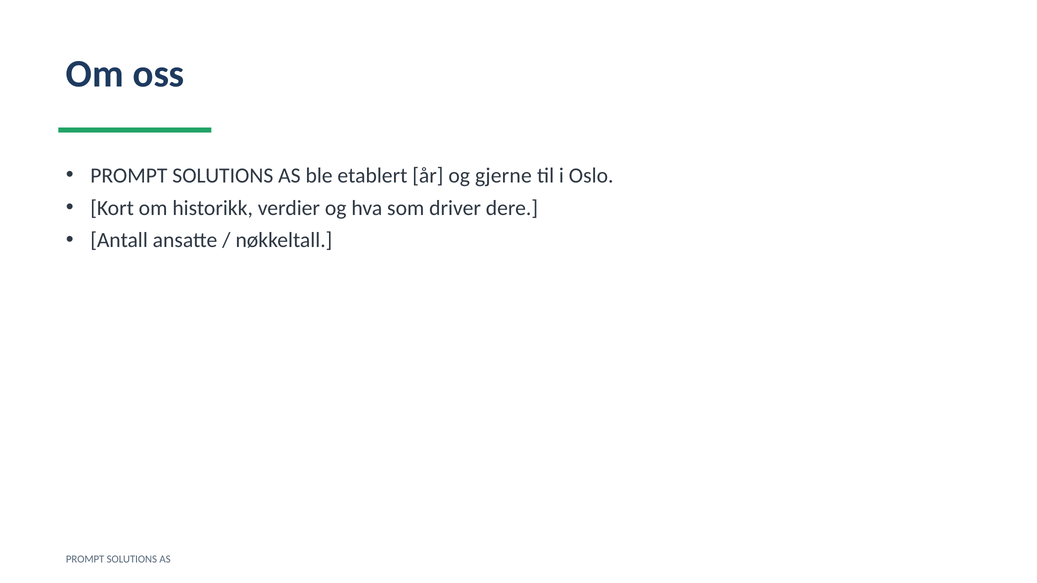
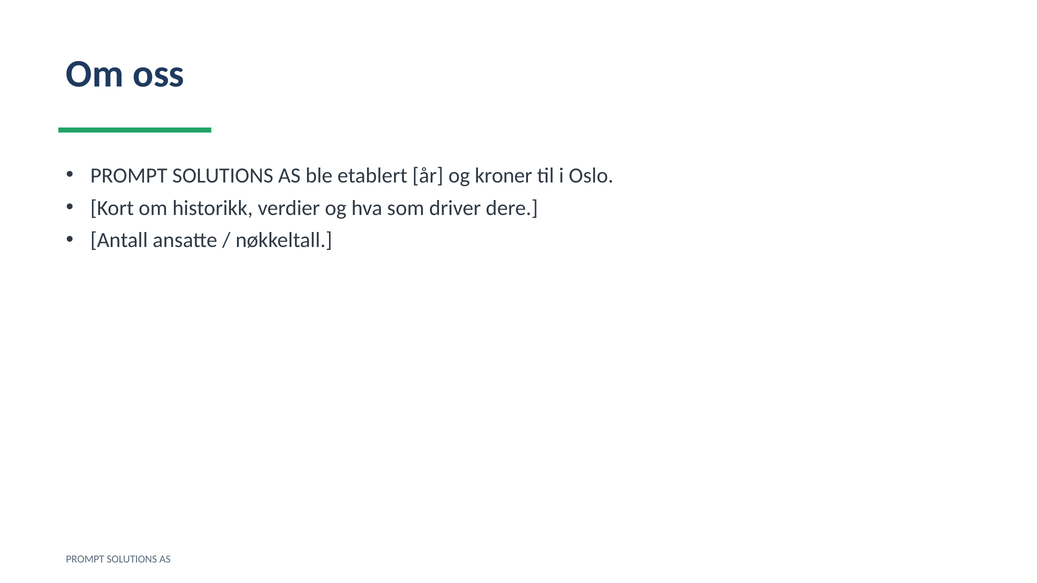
gjerne: gjerne -> kroner
